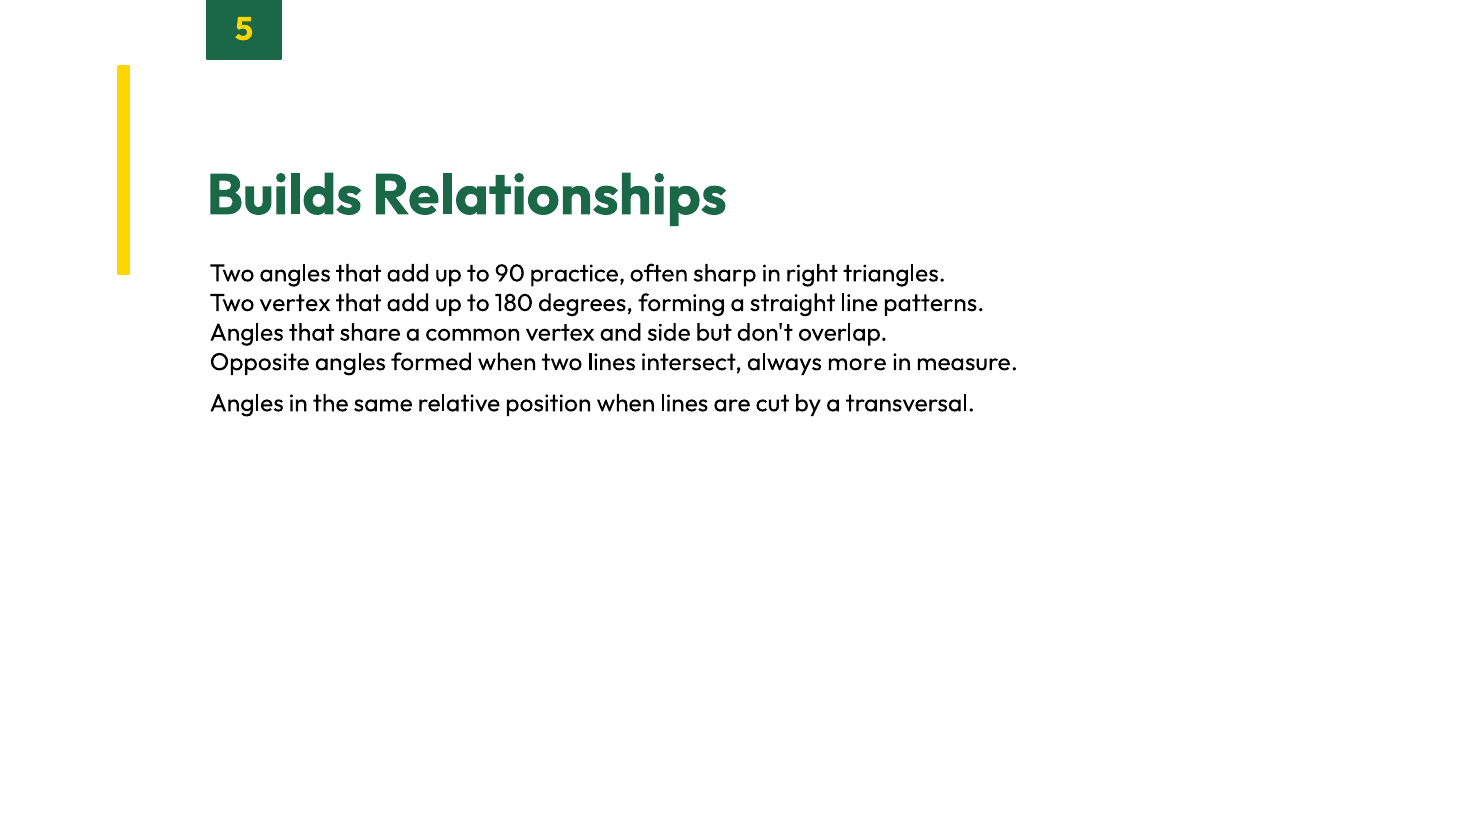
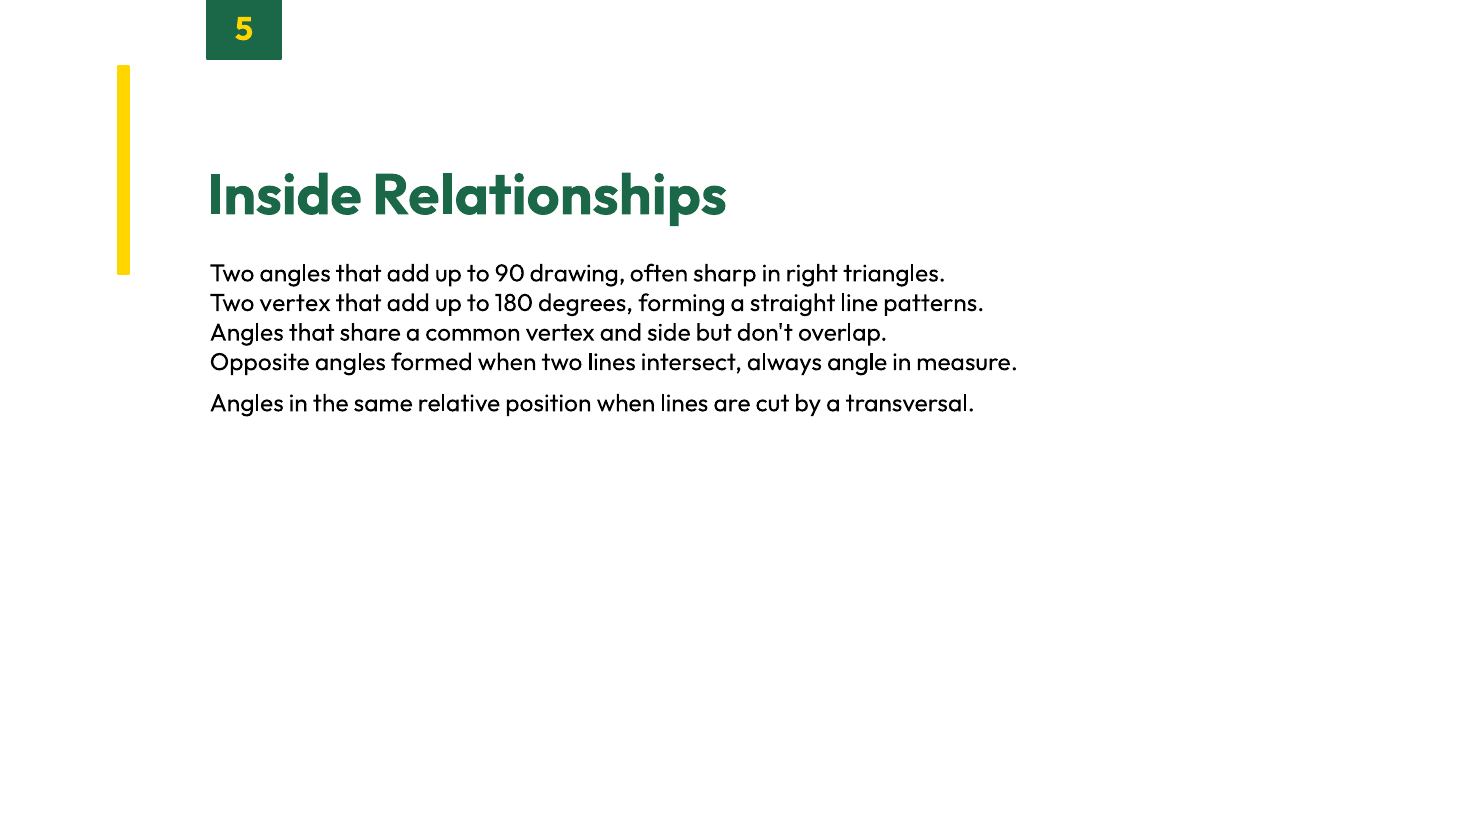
Builds: Builds -> Inside
practice: practice -> drawing
more: more -> angle
